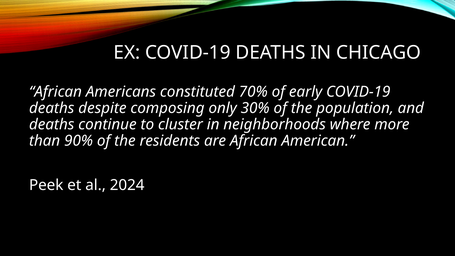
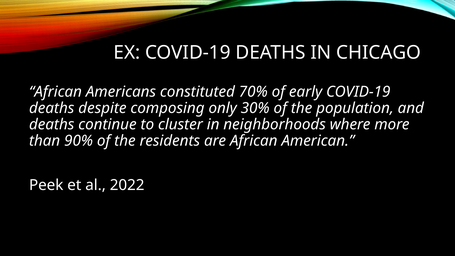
2024: 2024 -> 2022
